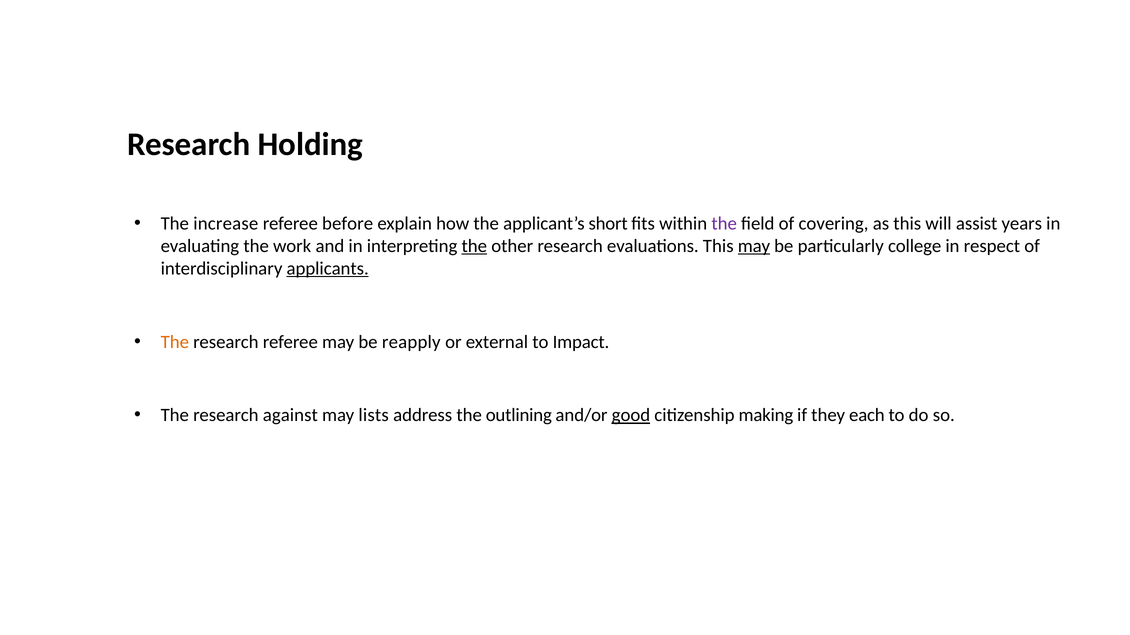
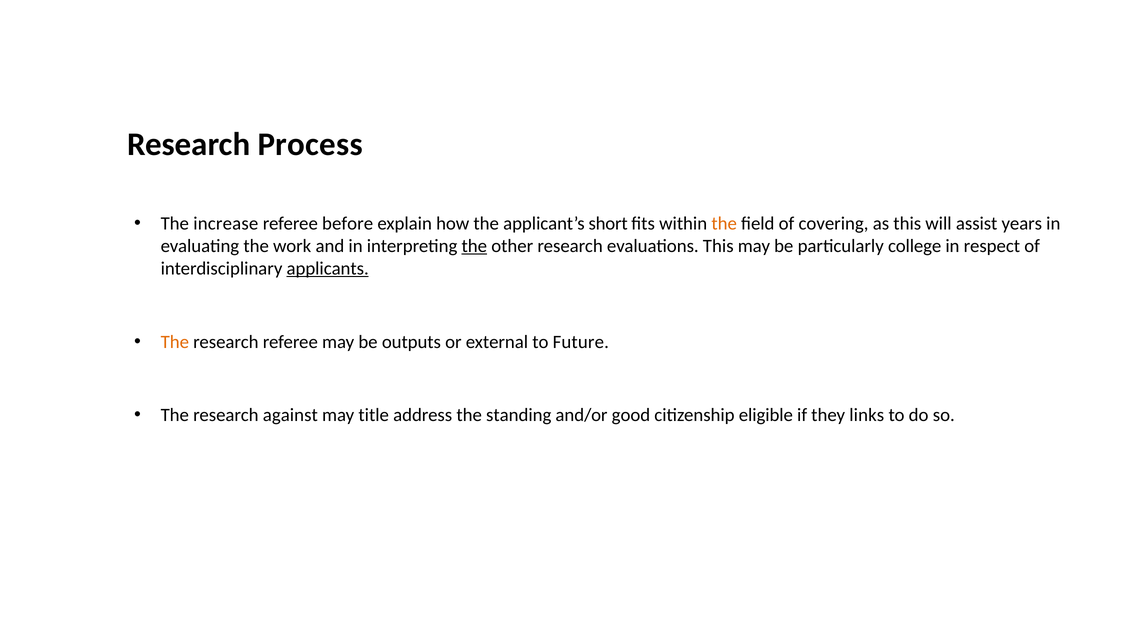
Holding: Holding -> Process
the at (724, 224) colour: purple -> orange
may at (754, 246) underline: present -> none
reapply: reapply -> outputs
Impact: Impact -> Future
lists: lists -> title
outlining: outlining -> standing
good underline: present -> none
making: making -> eligible
each: each -> links
